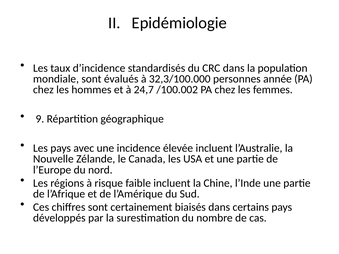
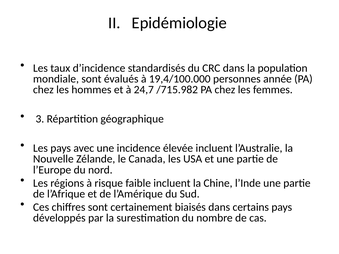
32,3/100.000: 32,3/100.000 -> 19,4/100.000
/100.002: /100.002 -> /715.982
9: 9 -> 3
